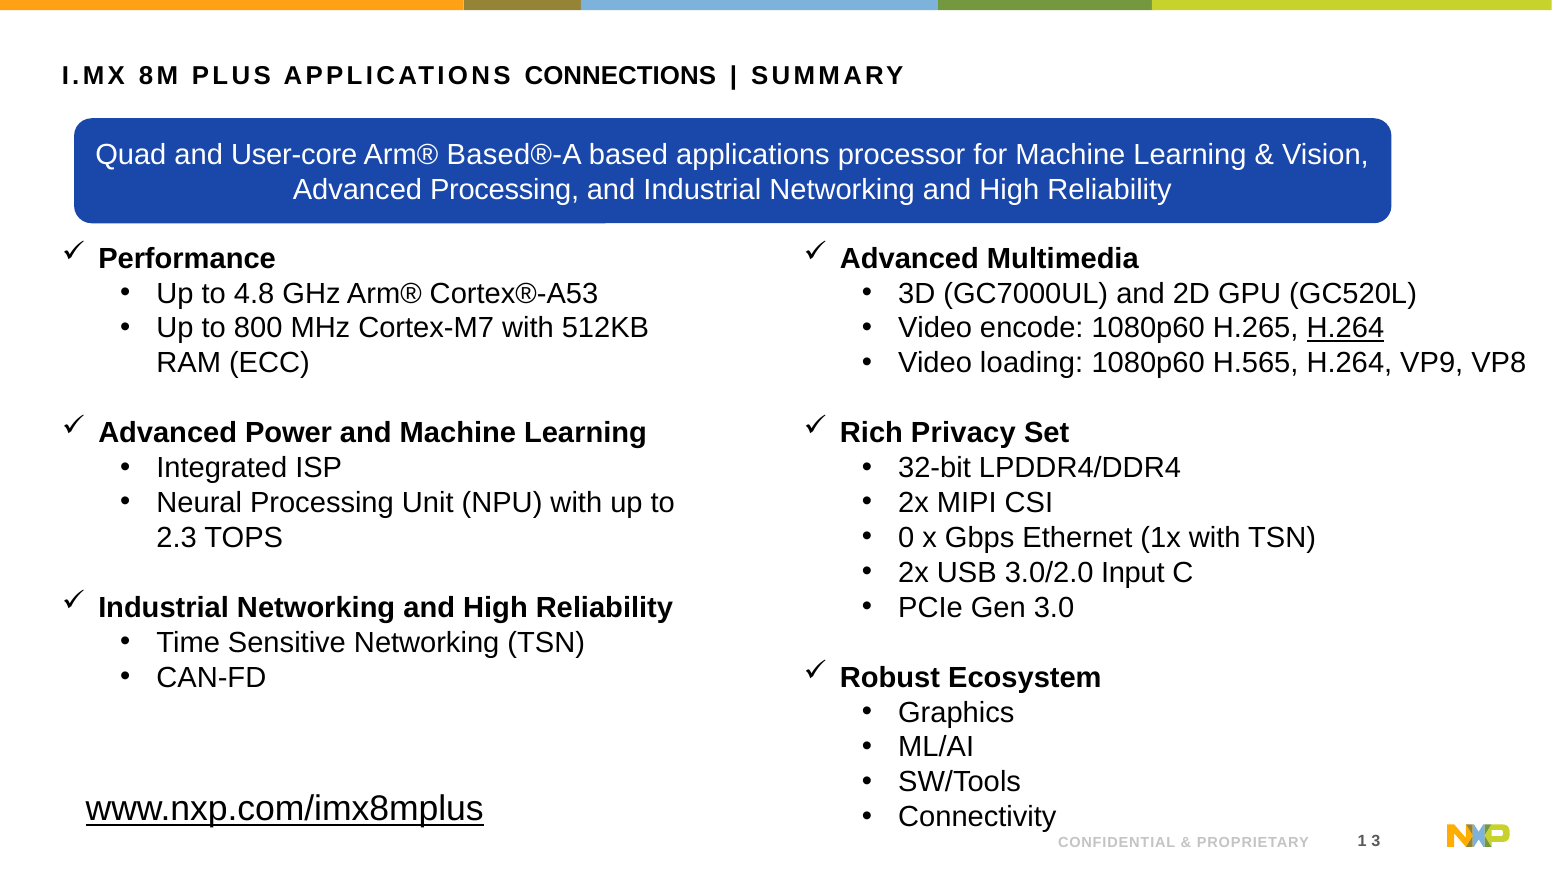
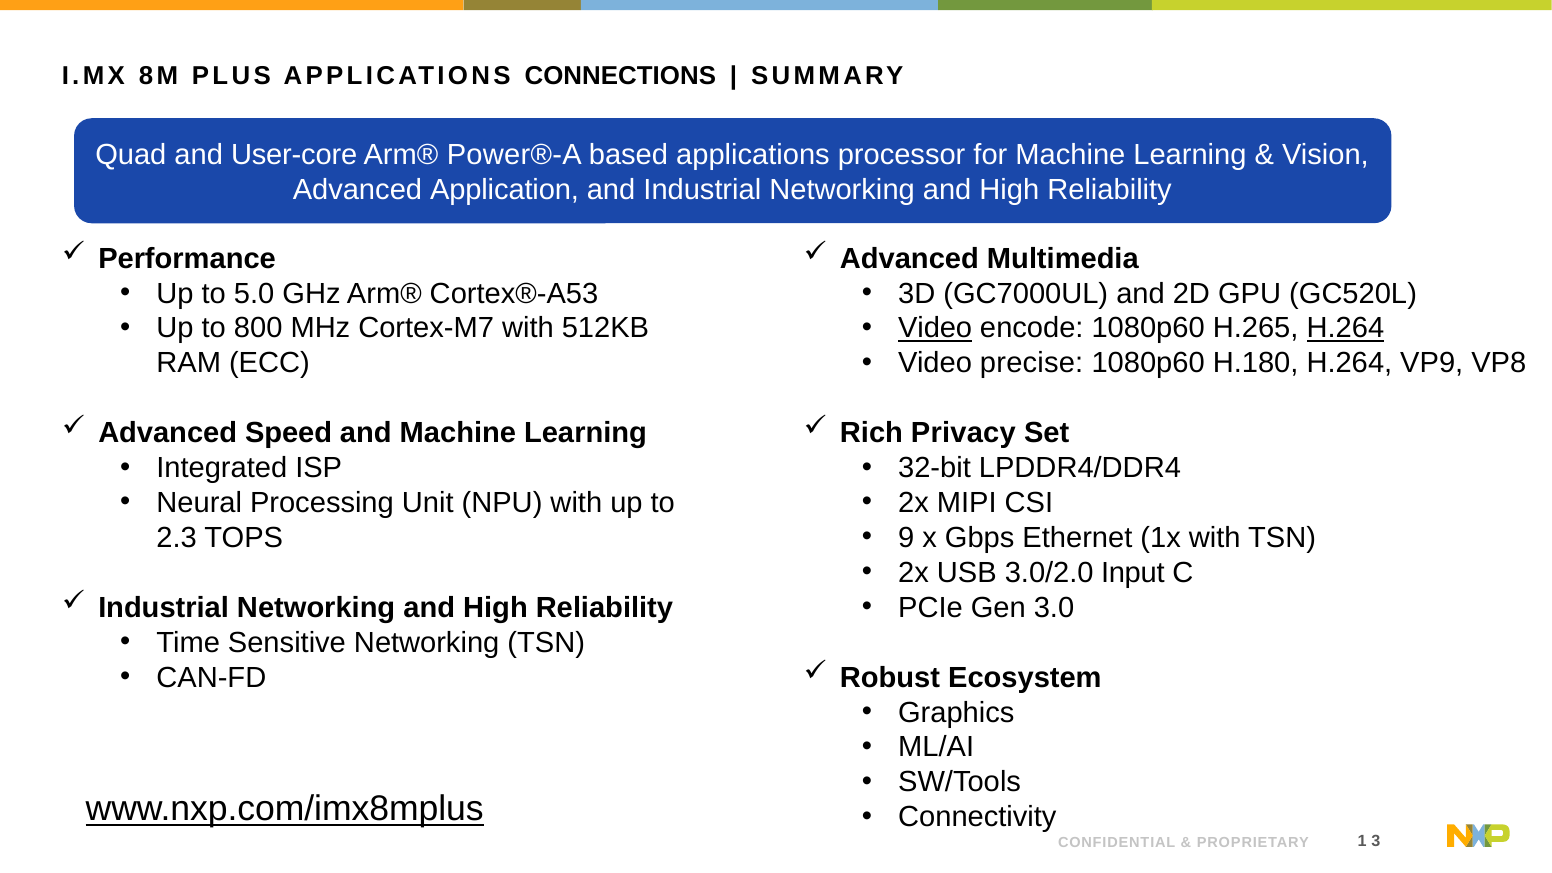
Based®-A: Based®-A -> Power®-A
Advanced Processing: Processing -> Application
4.8: 4.8 -> 5.0
Video at (935, 328) underline: none -> present
loading: loading -> precise
H.565: H.565 -> H.180
Power: Power -> Speed
0: 0 -> 9
